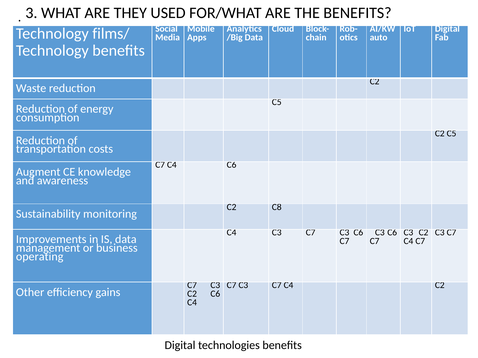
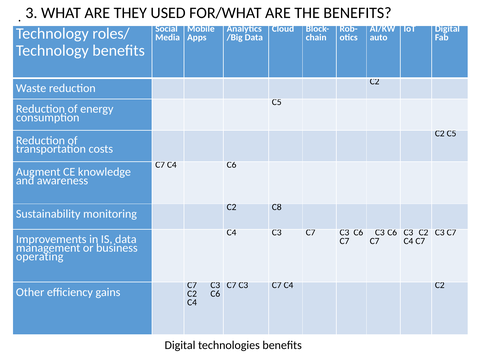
films/: films/ -> roles/
